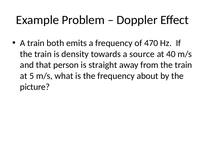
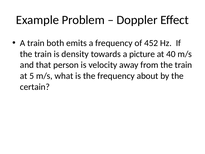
470: 470 -> 452
source: source -> picture
straight: straight -> velocity
picture: picture -> certain
